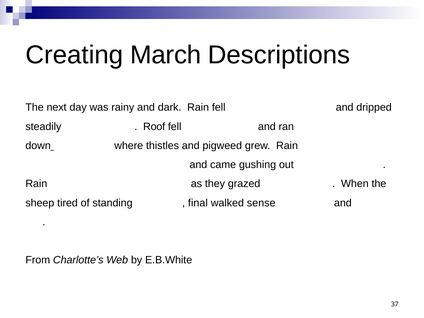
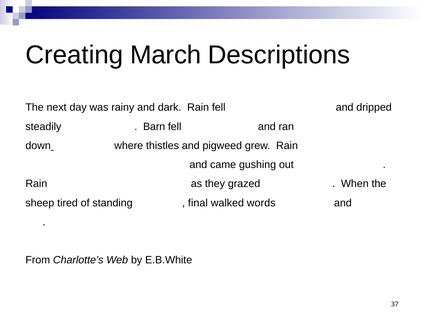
eaves Roof: Roof -> Barn
sense: sense -> words
